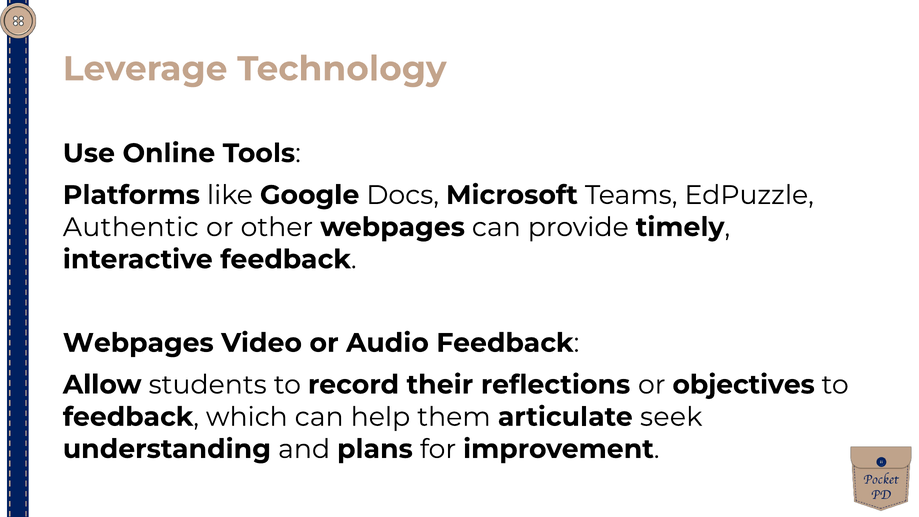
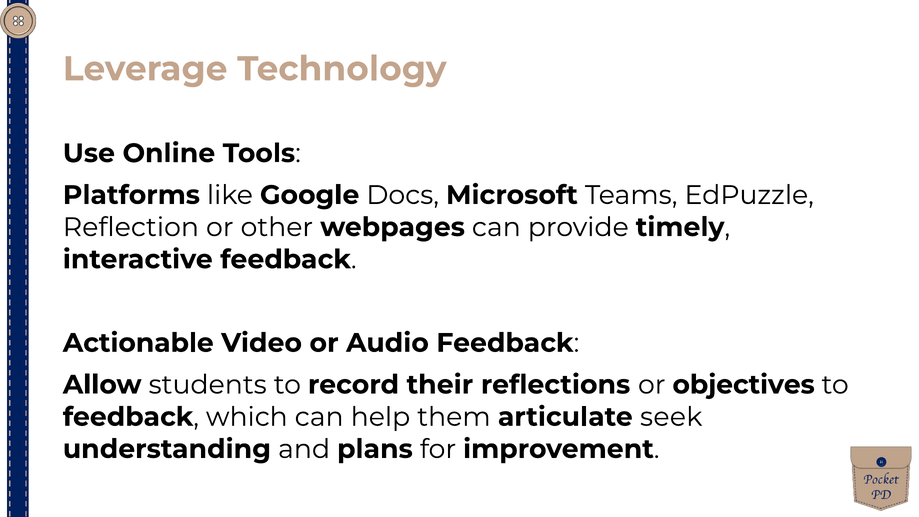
Authentic: Authentic -> Reflection
Webpages at (138, 343): Webpages -> Actionable
